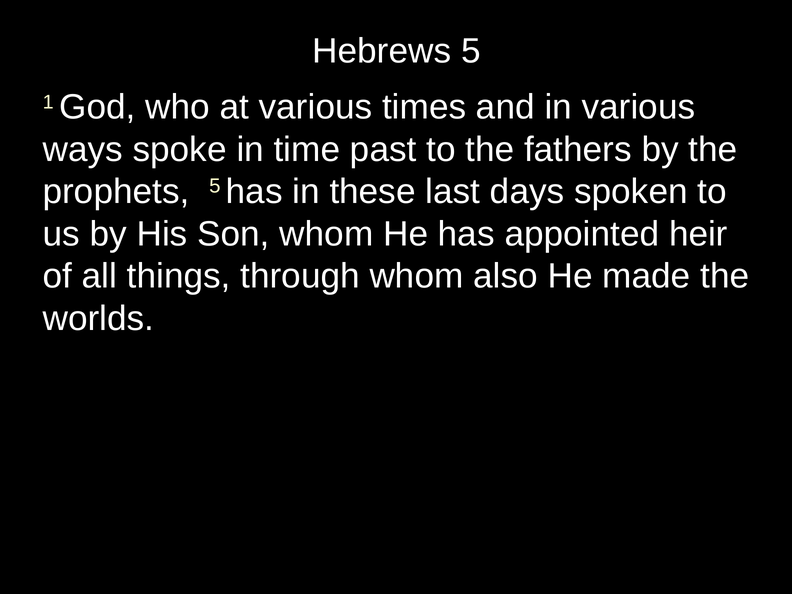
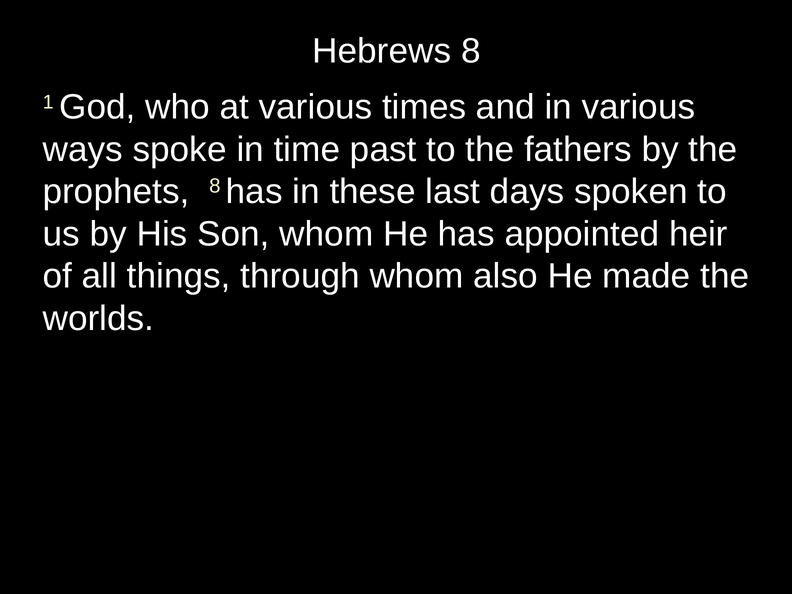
Hebrews 5: 5 -> 8
prophets 5: 5 -> 8
